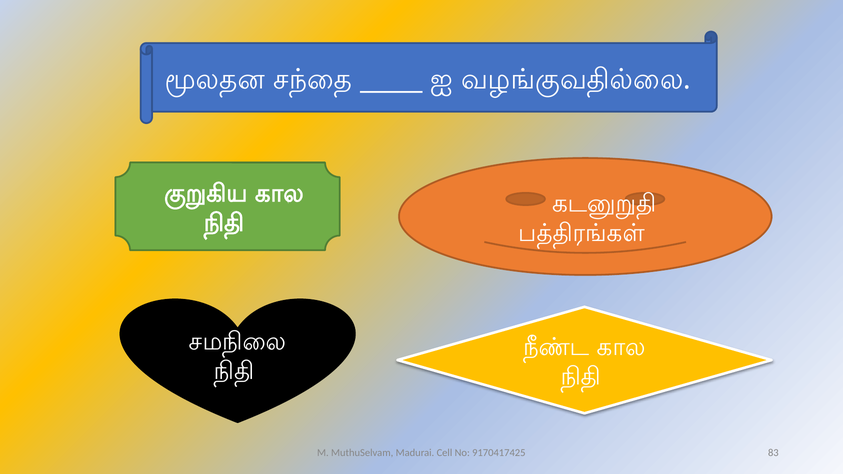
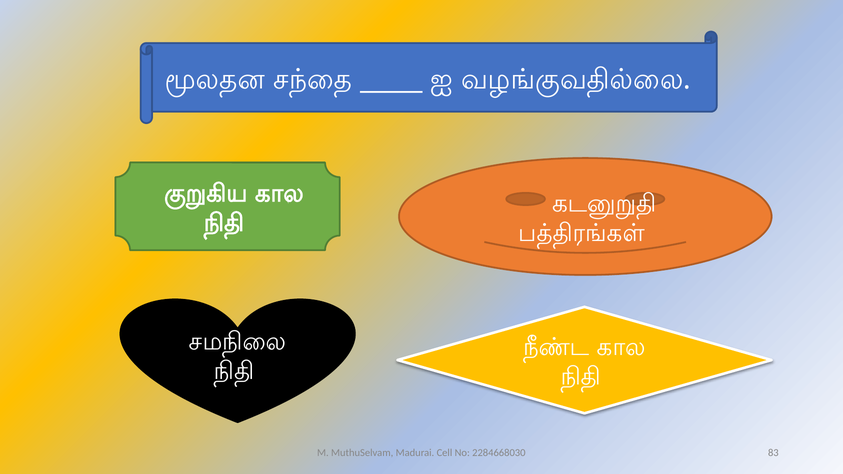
9170417425: 9170417425 -> 2284668030
